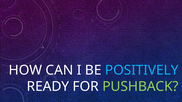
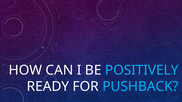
PUSHBACK colour: light green -> light blue
